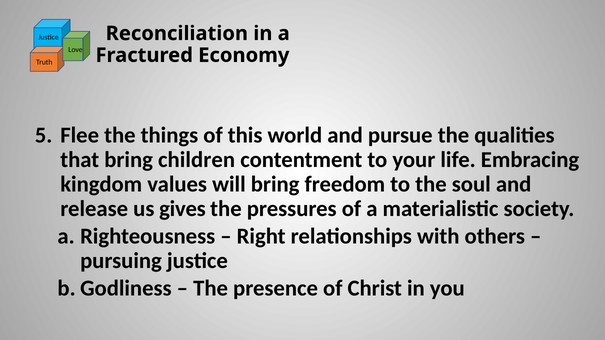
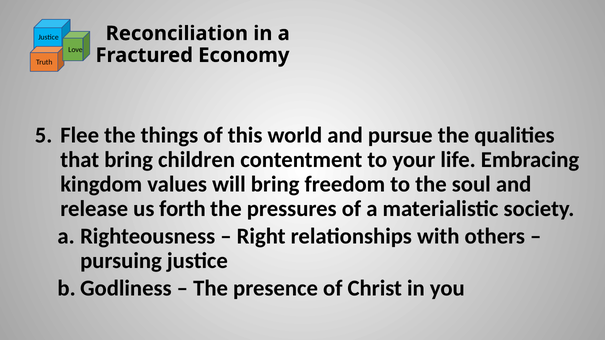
gives: gives -> forth
